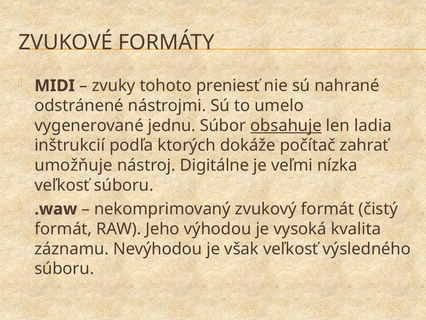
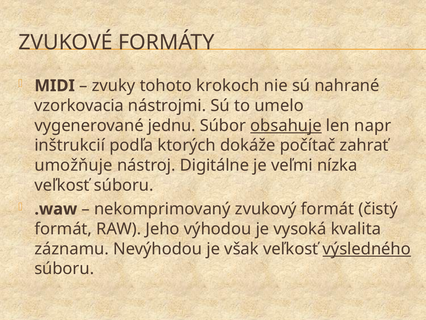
preniesť: preniesť -> krokoch
odstránené: odstránené -> vzorkovacia
ladia: ladia -> napr
výsledného underline: none -> present
